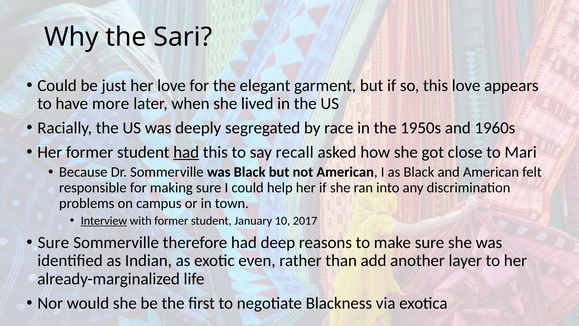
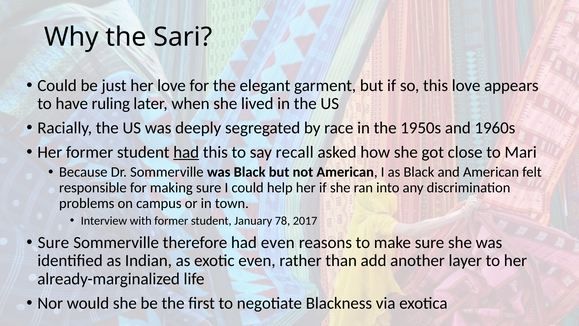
more: more -> ruling
Interview underline: present -> none
10: 10 -> 78
had deep: deep -> even
